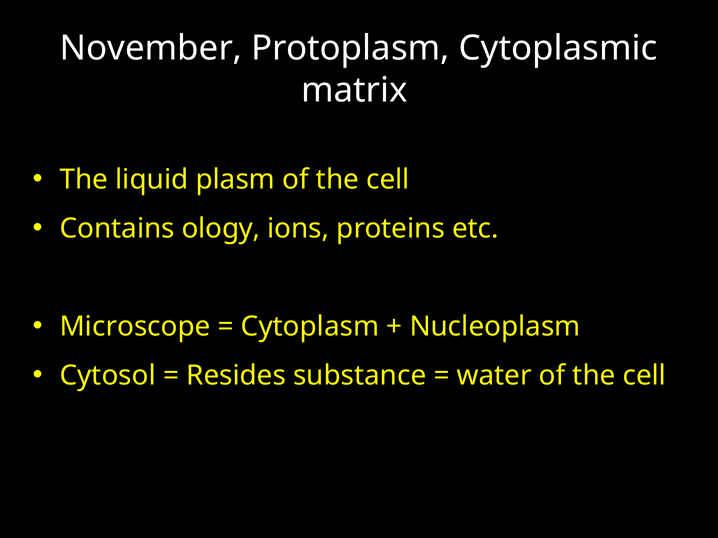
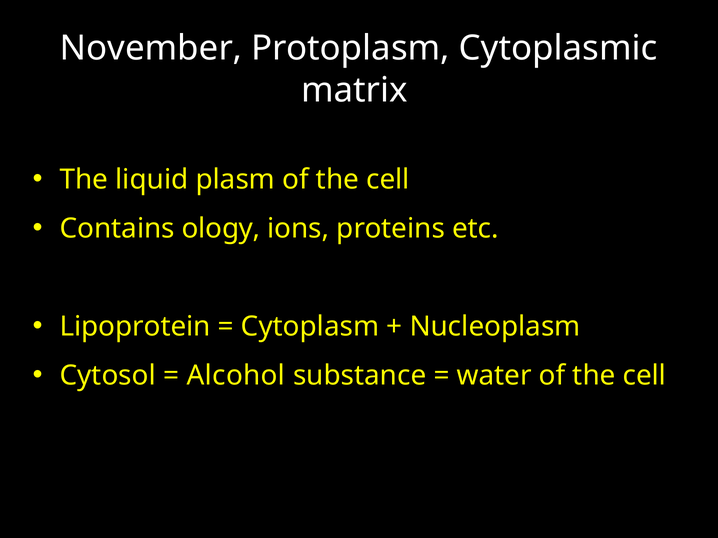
Microscope: Microscope -> Lipoprotein
Resides: Resides -> Alcohol
